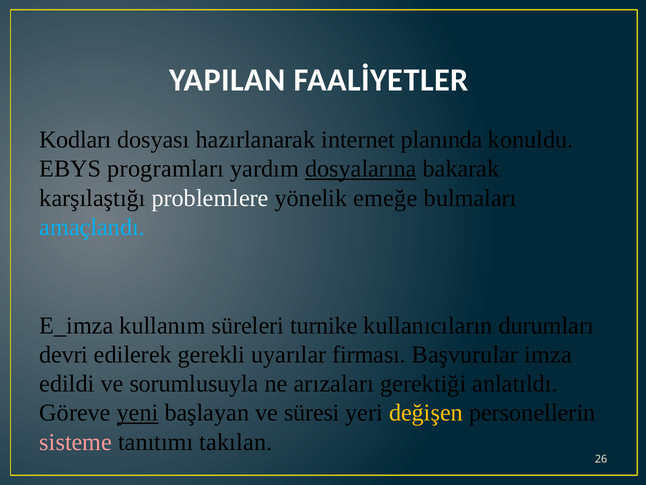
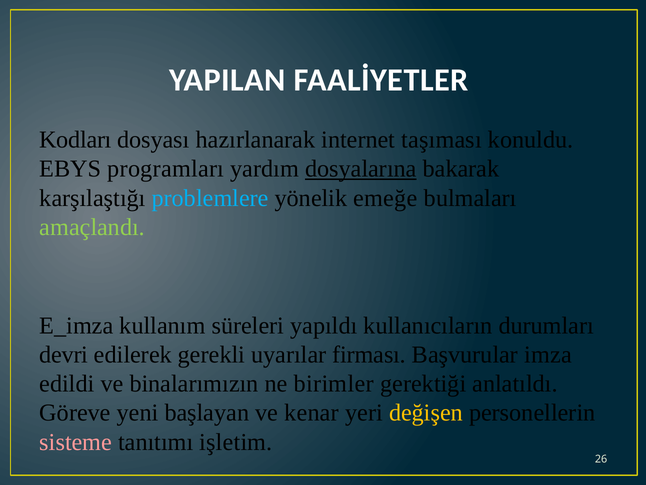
planında: planında -> taşıması
problemlere colour: white -> light blue
amaçlandı colour: light blue -> light green
turnike: turnike -> yapıldı
sorumlusuyla: sorumlusuyla -> binalarımızın
arızaları: arızaları -> birimler
yeni underline: present -> none
süresi: süresi -> kenar
takılan: takılan -> işletim
